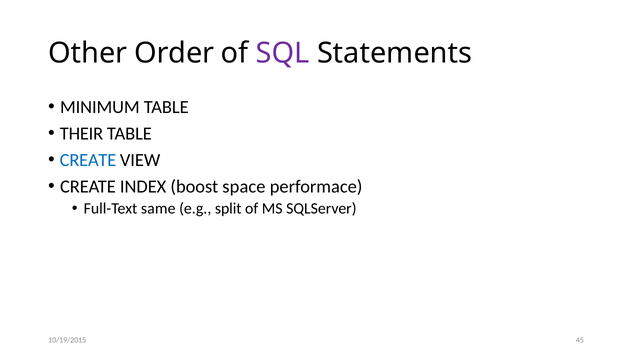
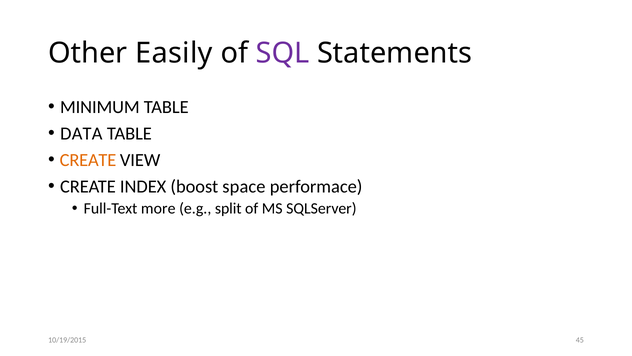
Order: Order -> Easily
THEIR: THEIR -> DATA
CREATE at (88, 160) colour: blue -> orange
same: same -> more
